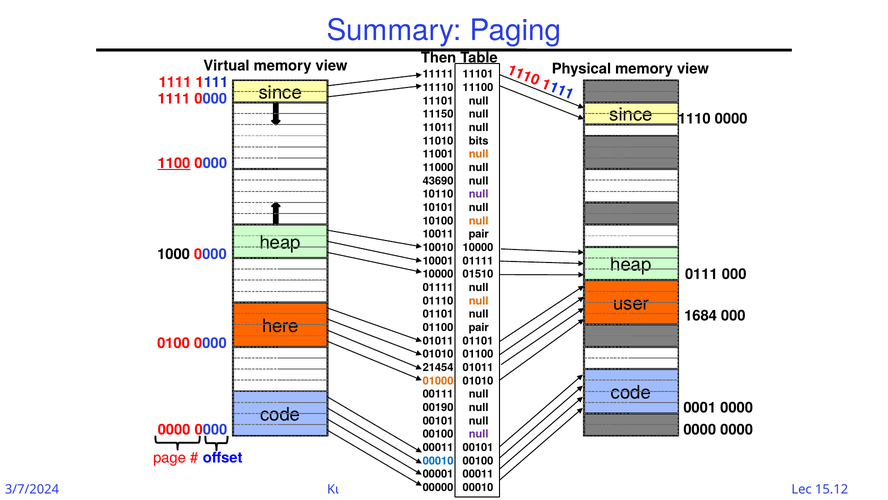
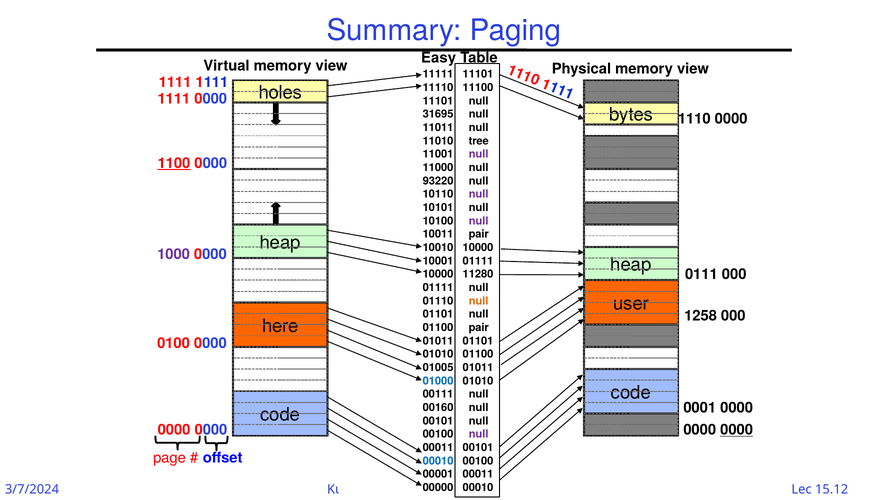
Then: Then -> Easy
since at (280, 93): since -> holes
since at (631, 115): since -> bytes
11150: 11150 -> 31695
bits: bits -> tree
null at (479, 154) colour: orange -> purple
43690: 43690 -> 93220
null at (479, 221) colour: orange -> purple
1000 colour: black -> purple
01510: 01510 -> 11280
1684: 1684 -> 1258
21454: 21454 -> 01005
01000 colour: orange -> blue
00190: 00190 -> 00160
0000 at (737, 429) underline: none -> present
